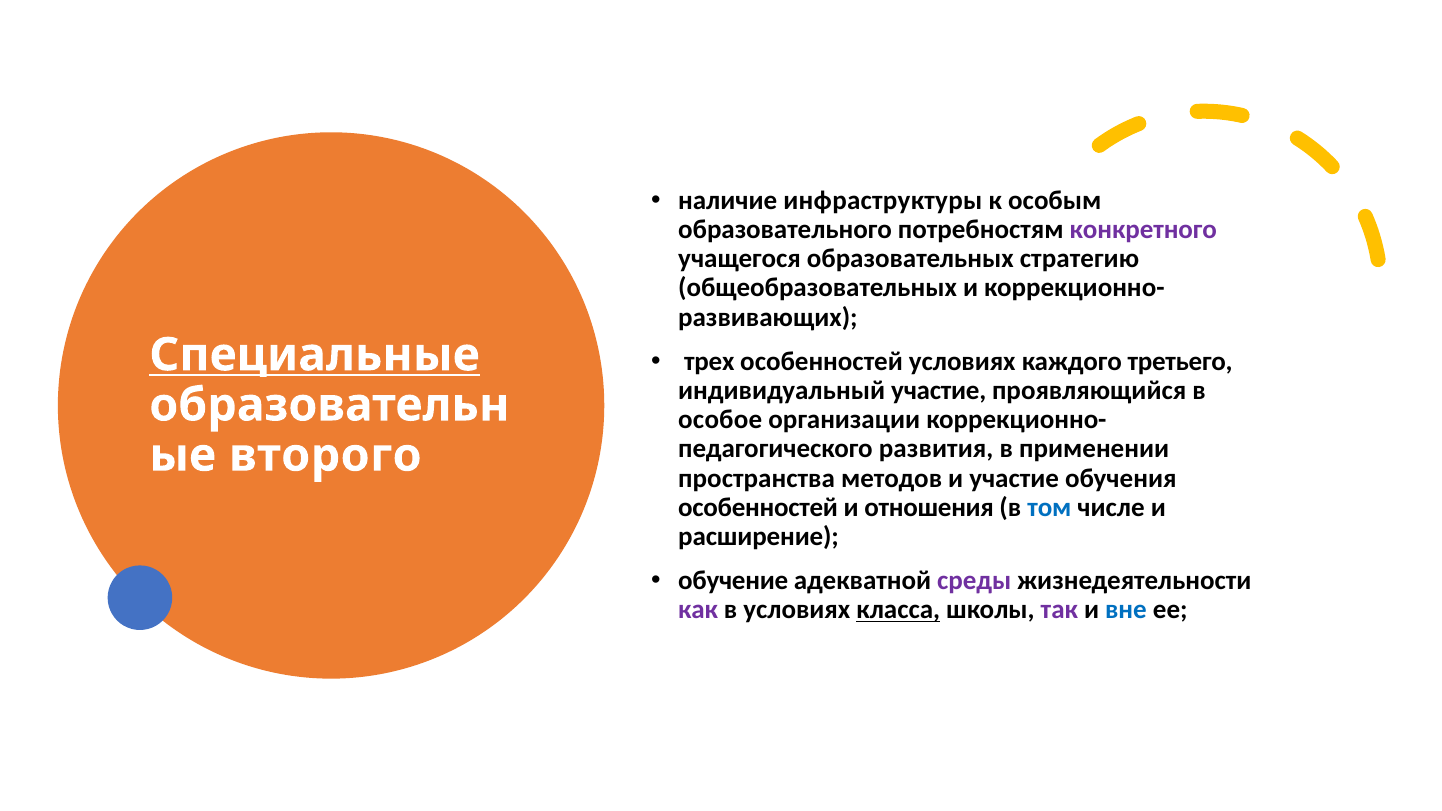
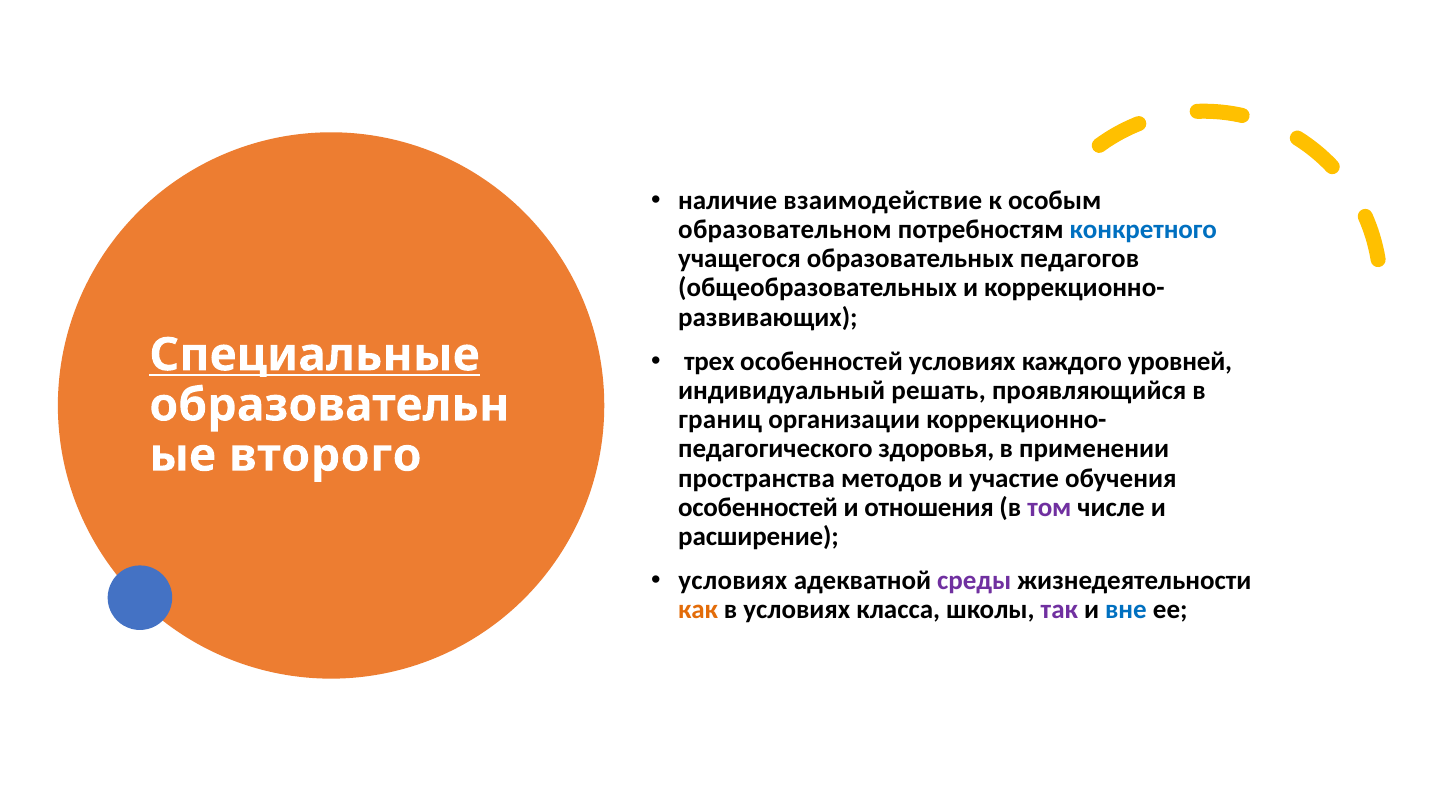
инфраструктуры: инфраструктуры -> взаимодействие
образовательного: образовательного -> образовательном
конкретного colour: purple -> blue
стратегию: стратегию -> педагогов
третьего: третьего -> уровней
индивидуальный участие: участие -> решать
особое: особое -> границ
развития: развития -> здоровья
том colour: blue -> purple
обучение at (733, 581): обучение -> условиях
как colour: purple -> orange
класса underline: present -> none
